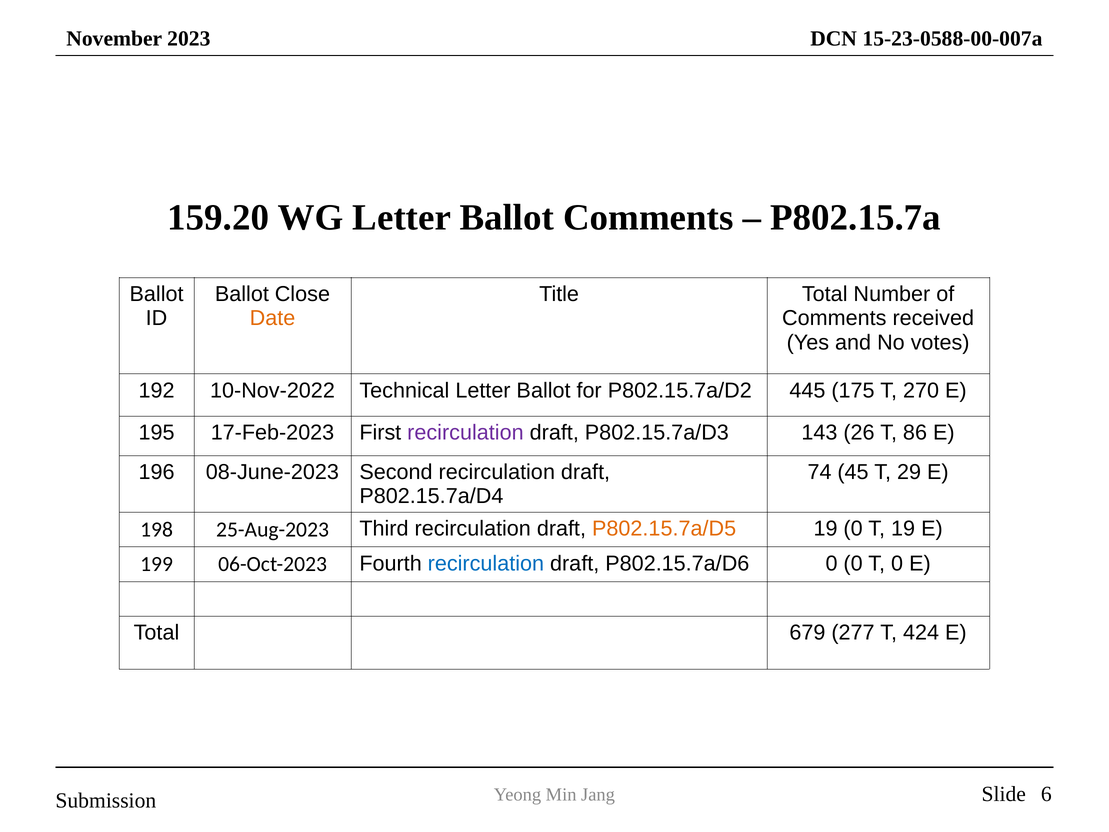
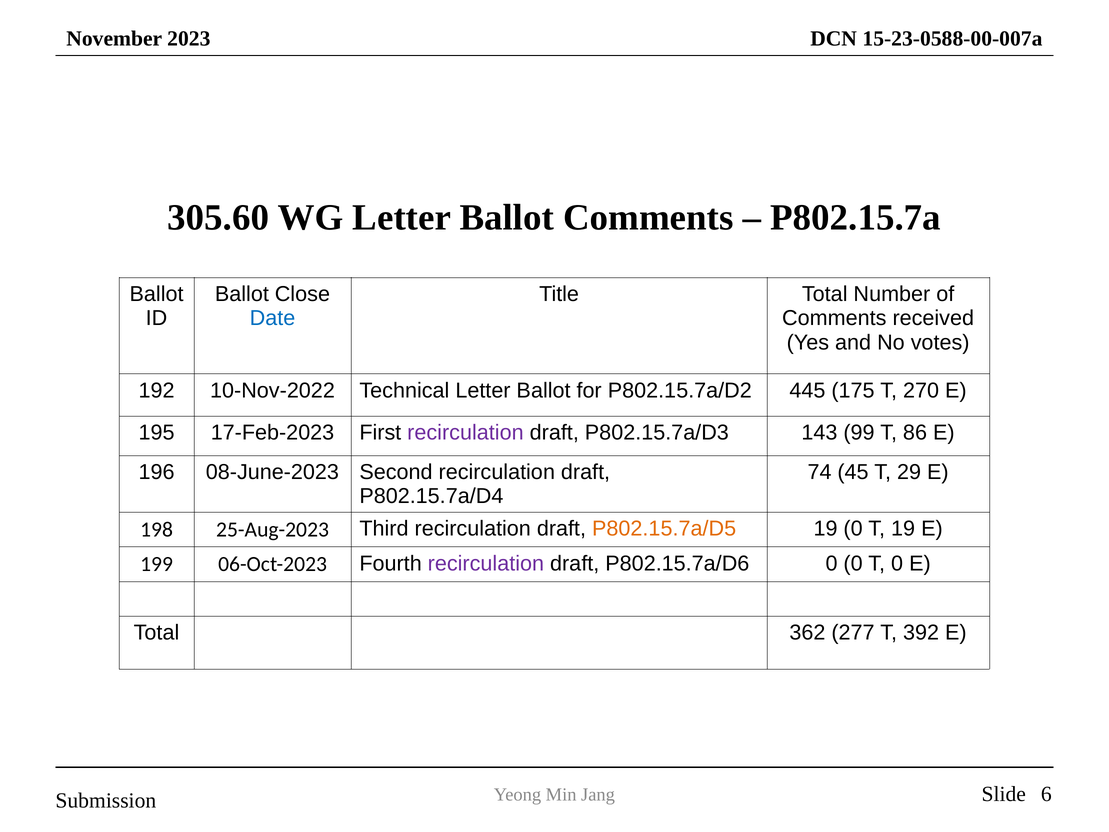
159.20: 159.20 -> 305.60
Date colour: orange -> blue
26: 26 -> 99
recirculation at (486, 563) colour: blue -> purple
679: 679 -> 362
424: 424 -> 392
